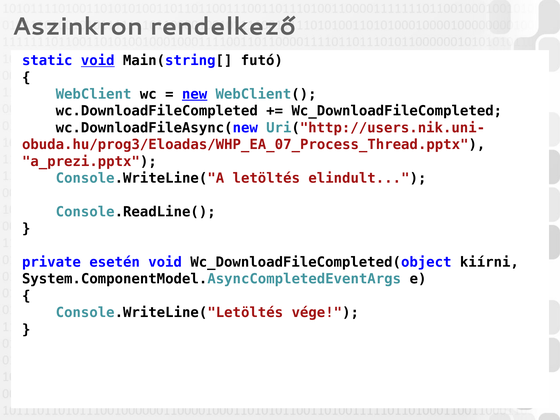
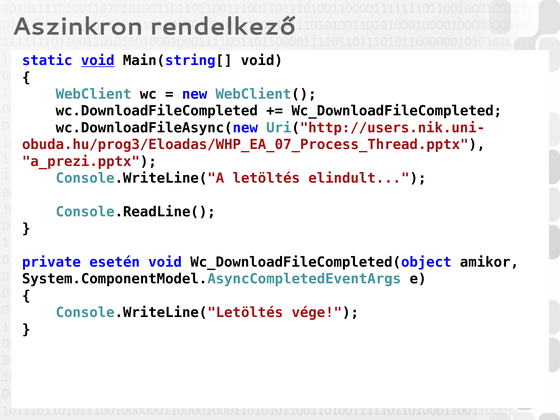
Main(string[ futó: futó -> void
new underline: present -> none
kiírni: kiírni -> amikor
